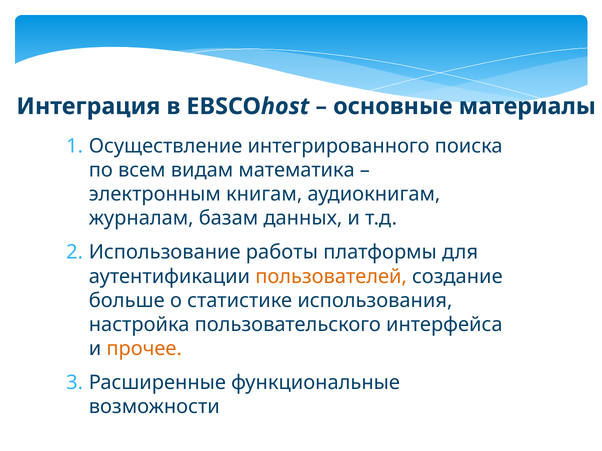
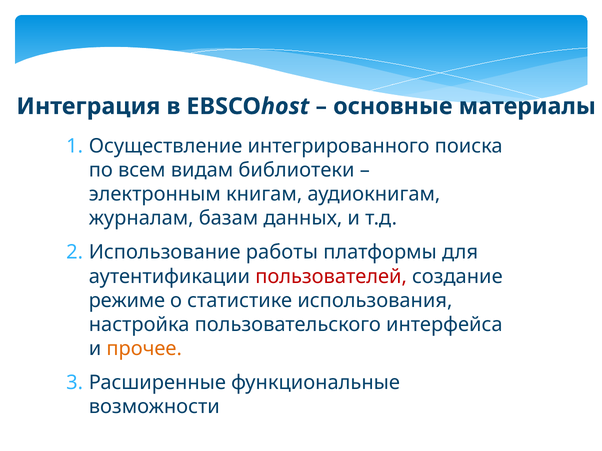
математика: математика -> библиотеки
пользователей colour: orange -> red
больше: больше -> режиме
